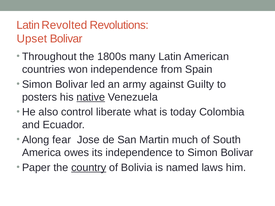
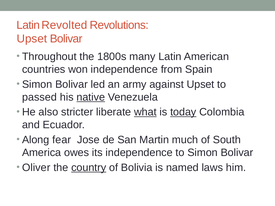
against Guilty: Guilty -> Upset
posters: posters -> passed
control: control -> stricter
what underline: none -> present
today underline: none -> present
Paper: Paper -> Oliver
